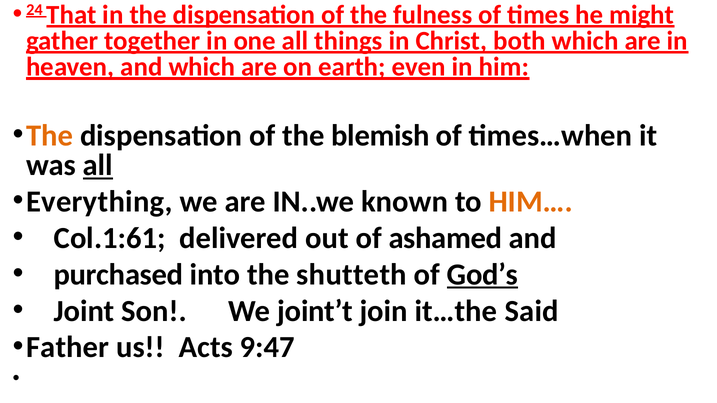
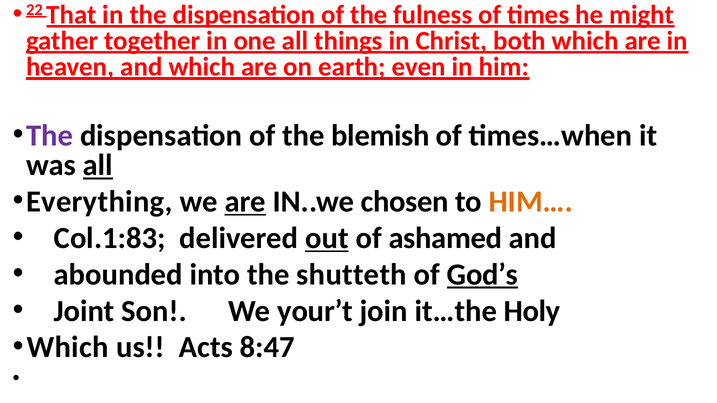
24: 24 -> 22
The at (50, 136) colour: orange -> purple
are at (245, 202) underline: none -> present
known: known -> chosen
Col.1:61: Col.1:61 -> Col.1:83
out underline: none -> present
purchased: purchased -> abounded
joint’t: joint’t -> your’t
Said: Said -> Holy
Father at (68, 348): Father -> Which
9:47: 9:47 -> 8:47
